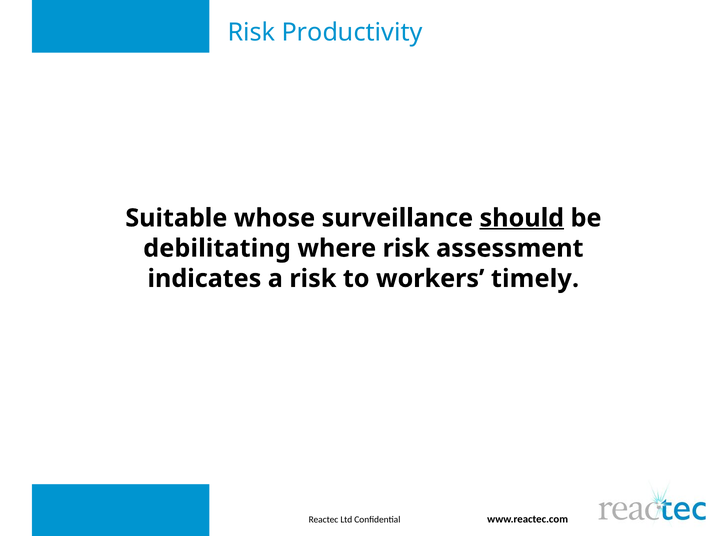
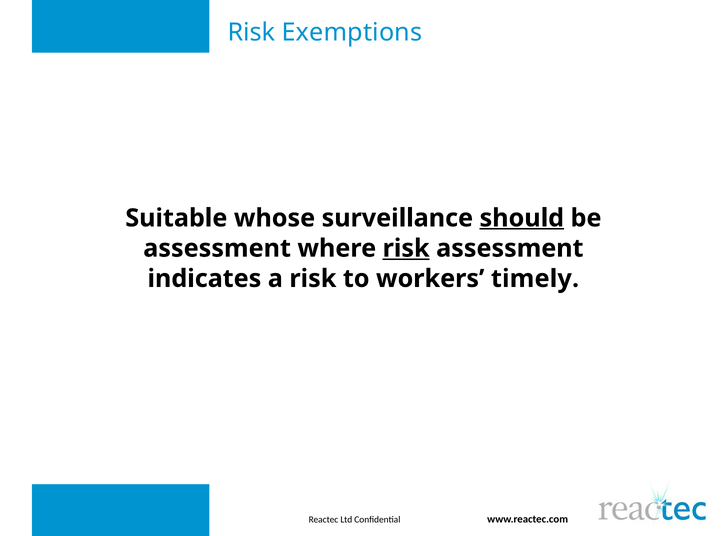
Productivity: Productivity -> Exemptions
debilitating at (217, 248): debilitating -> assessment
risk at (406, 248) underline: none -> present
